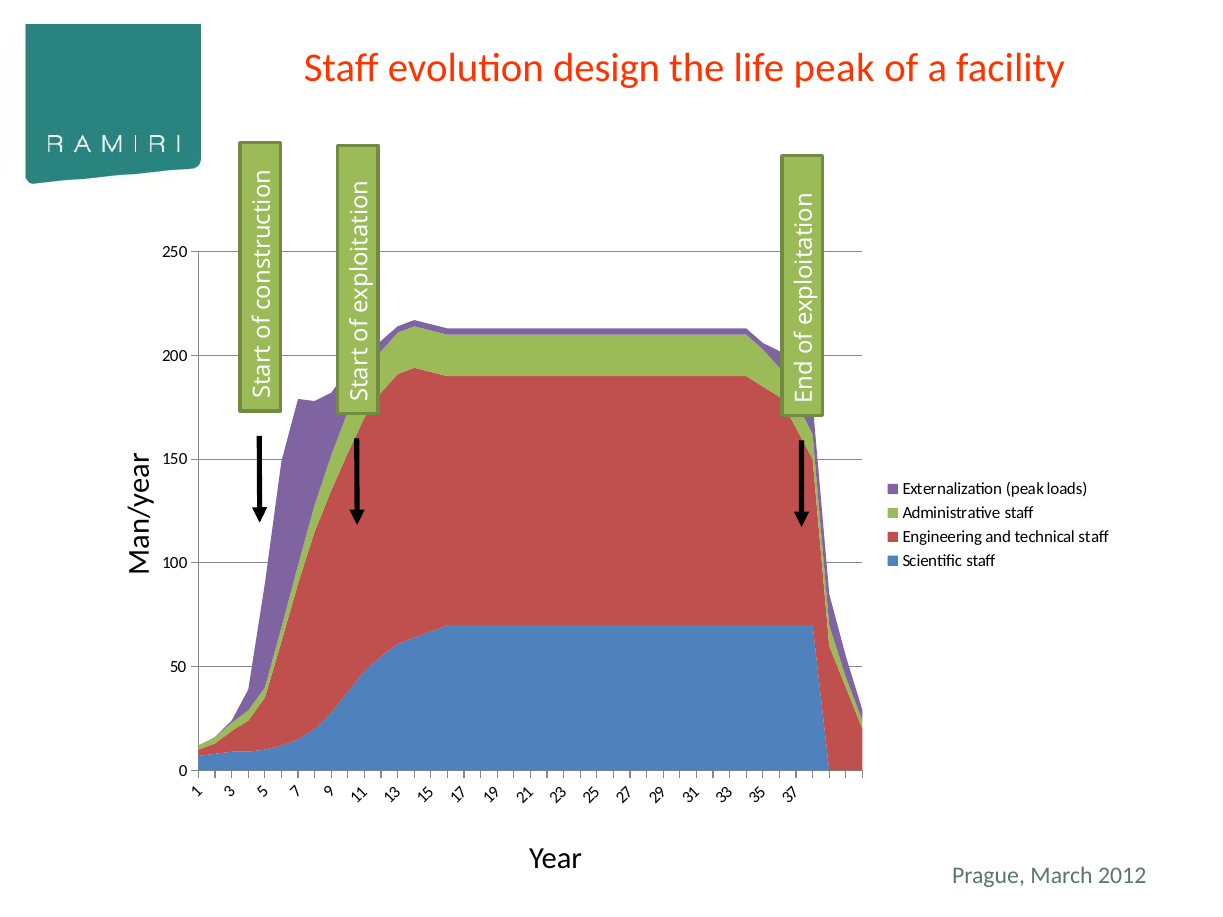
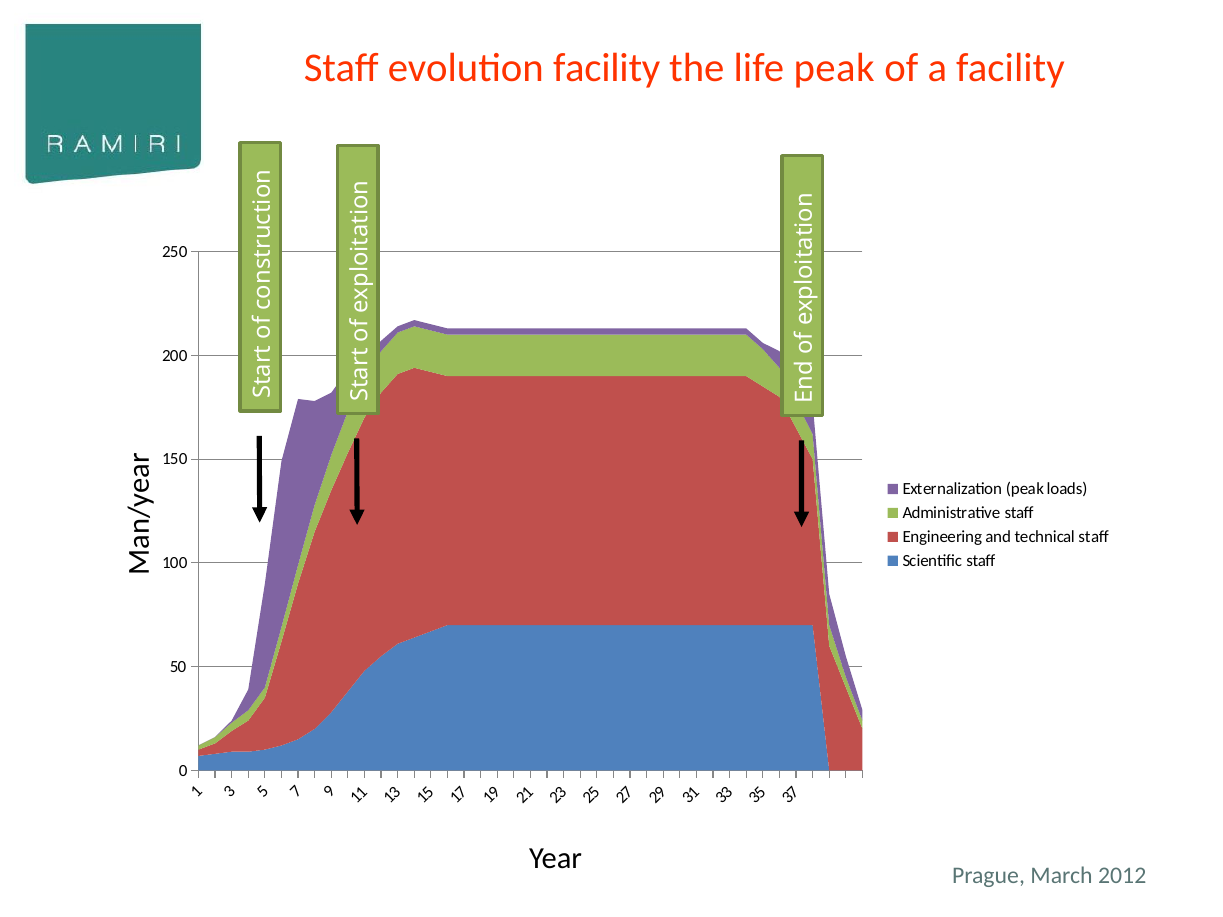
evolution design: design -> facility
